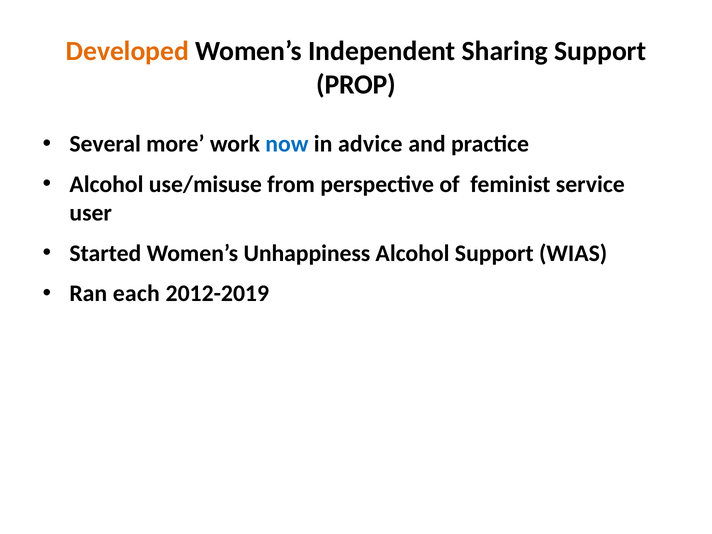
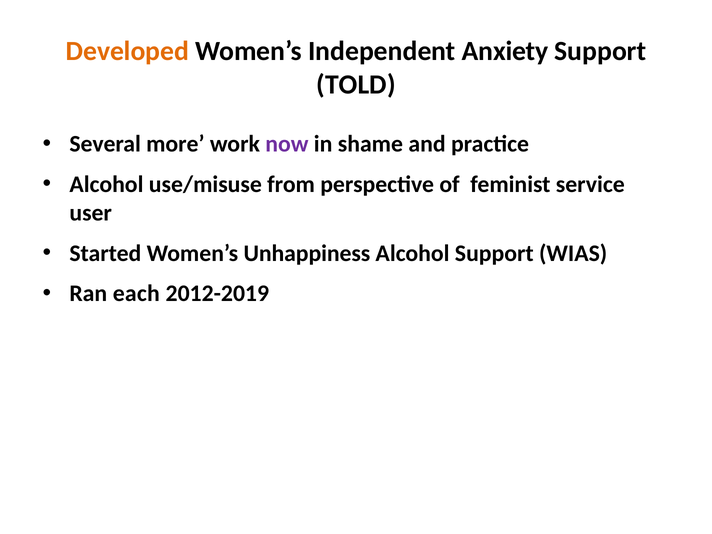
Sharing: Sharing -> Anxiety
PROP: PROP -> TOLD
now colour: blue -> purple
advice: advice -> shame
